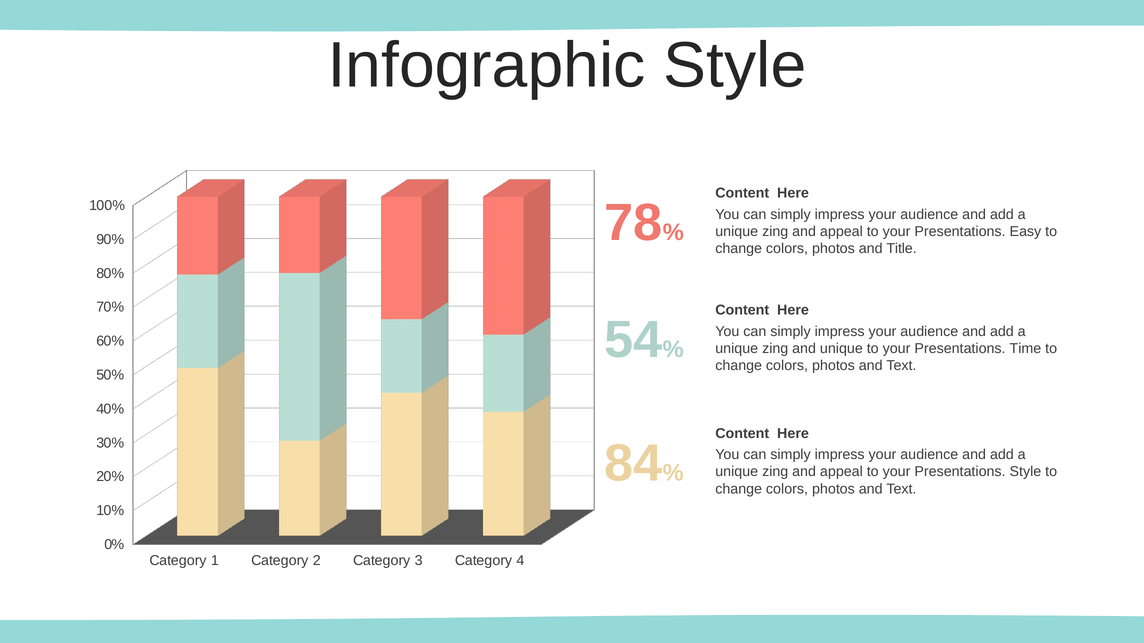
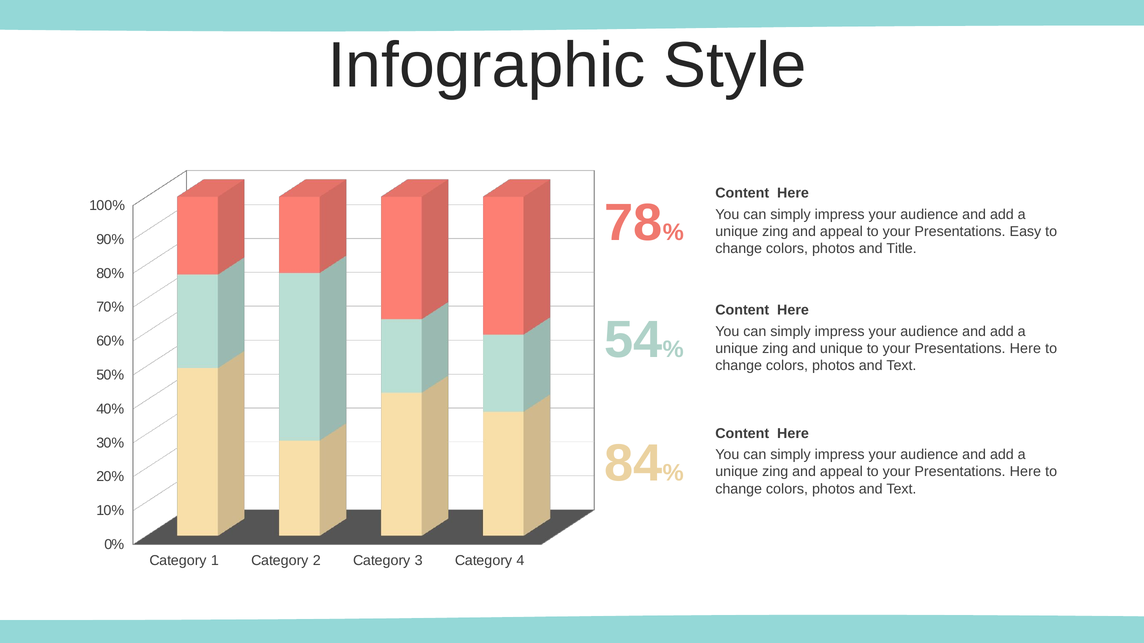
Time at (1025, 349): Time -> Here
Style at (1025, 472): Style -> Here
